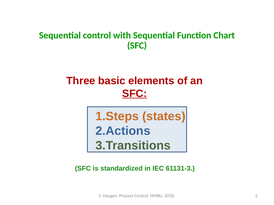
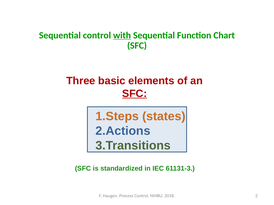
with underline: none -> present
